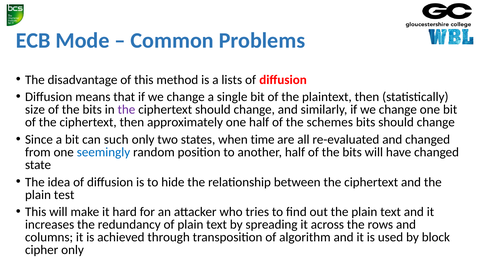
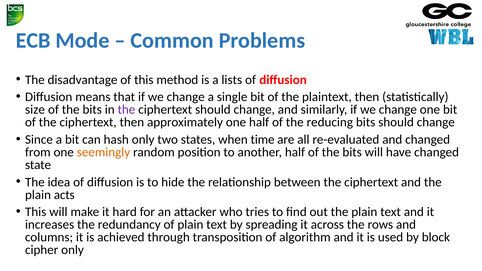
schemes: schemes -> reducing
such: such -> hash
seemingly colour: blue -> orange
test: test -> acts
